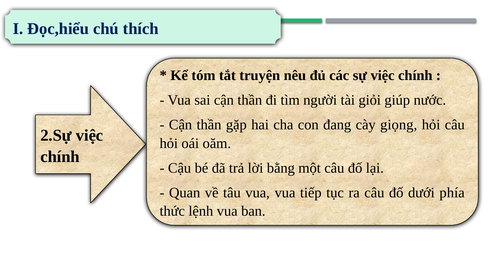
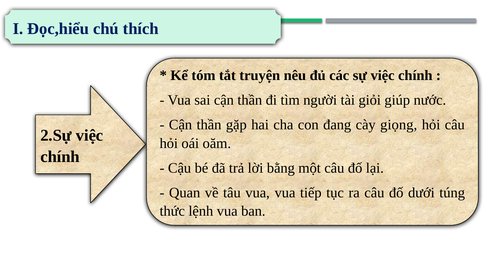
phía: phía -> túng
